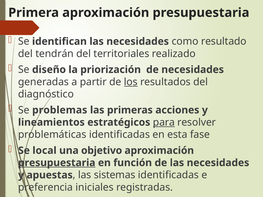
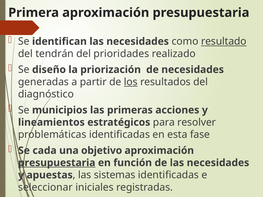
resultado underline: none -> present
territoriales: territoriales -> prioridades
problemas: problemas -> municipios
para at (164, 122) underline: present -> none
local: local -> cada
preferencia: preferencia -> seleccionar
